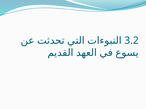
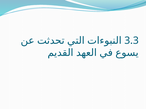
3.2: 3.2 -> 3.3
